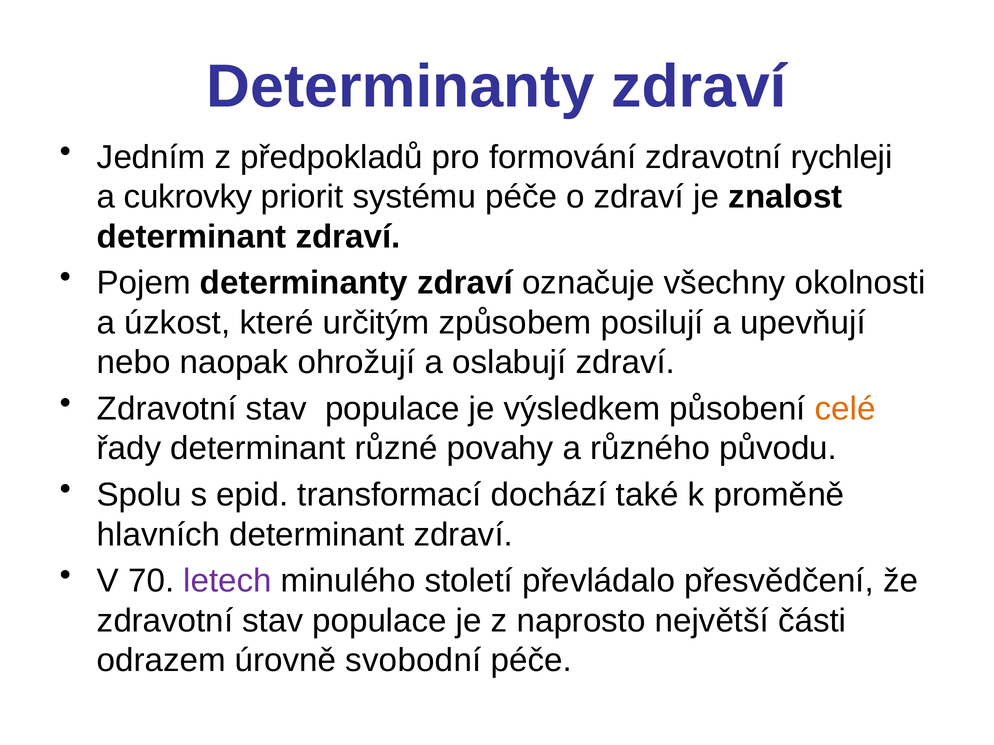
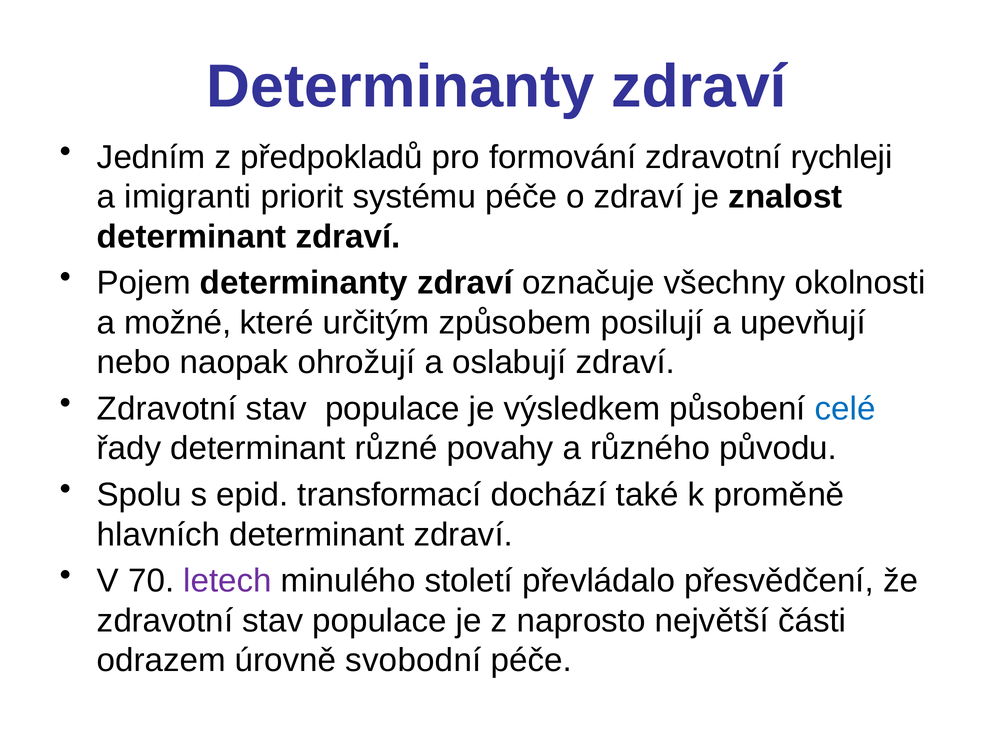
cukrovky: cukrovky -> imigranti
úzkost: úzkost -> možné
celé colour: orange -> blue
